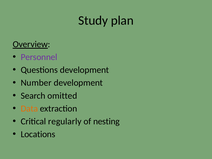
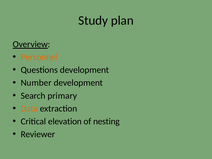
Personnel colour: purple -> orange
omitted: omitted -> primary
regularly: regularly -> elevation
Locations: Locations -> Reviewer
